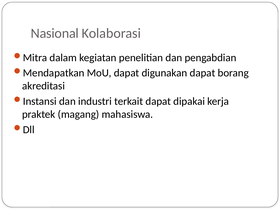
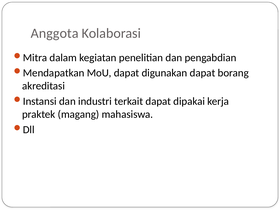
Nasional: Nasional -> Anggota
